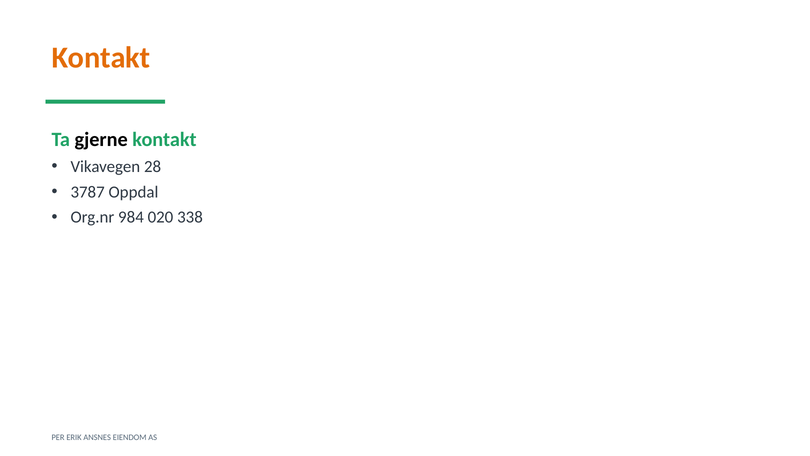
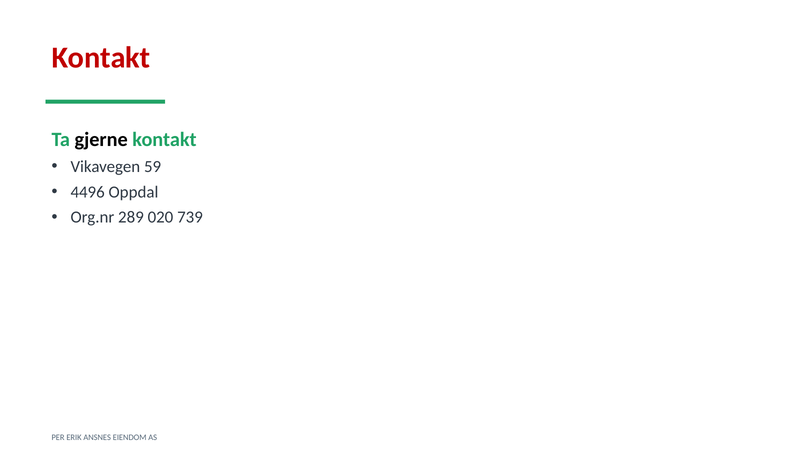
Kontakt at (101, 58) colour: orange -> red
28: 28 -> 59
3787: 3787 -> 4496
984: 984 -> 289
338: 338 -> 739
